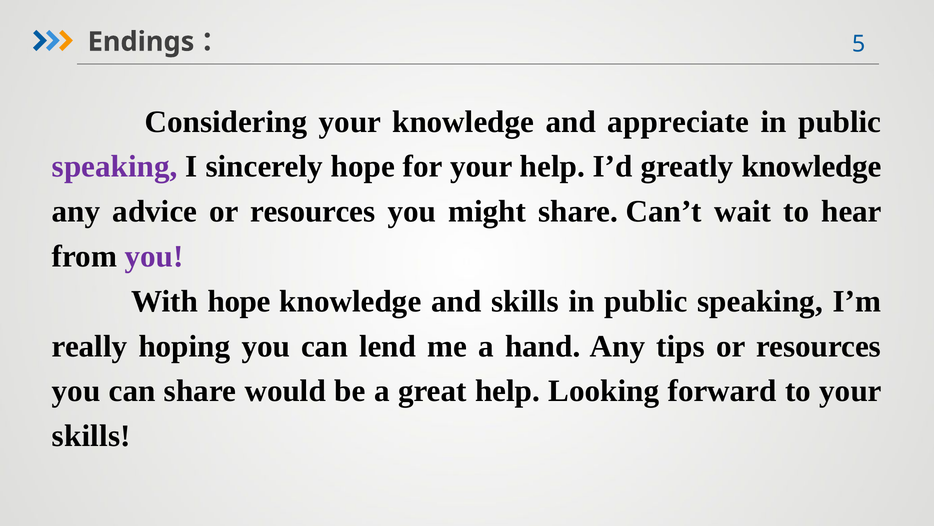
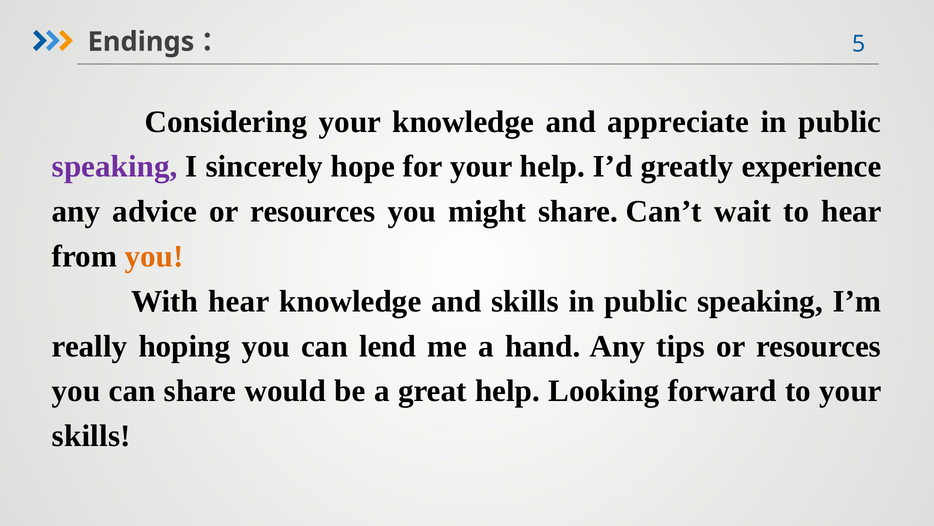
greatly knowledge: knowledge -> experience
you at (154, 256) colour: purple -> orange
With hope: hope -> hear
